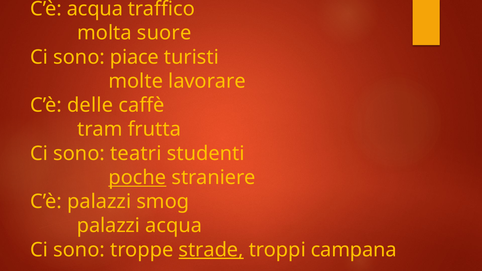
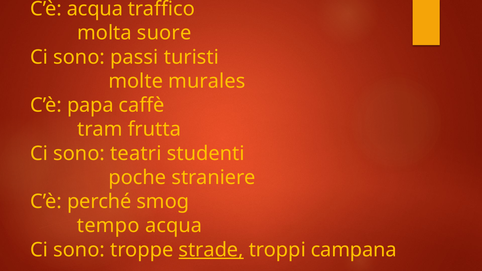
piace: piace -> passi
lavorare: lavorare -> murales
delle: delle -> papa
poche underline: present -> none
C’è palazzi: palazzi -> perché
palazzi at (108, 226): palazzi -> tempo
